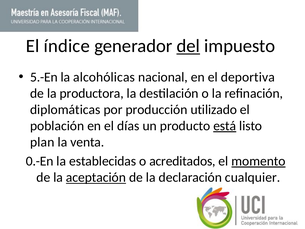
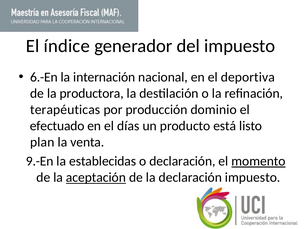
del underline: present -> none
5.-En: 5.-En -> 6.-En
alcohólicas: alcohólicas -> internación
diplomáticas: diplomáticas -> terapéuticas
utilizado: utilizado -> dominio
población: población -> efectuado
está underline: present -> none
0.-En: 0.-En -> 9.-En
o acreditados: acreditados -> declaración
declaración cualquier: cualquier -> impuesto
